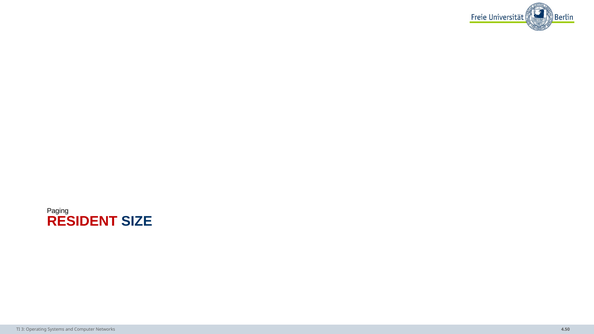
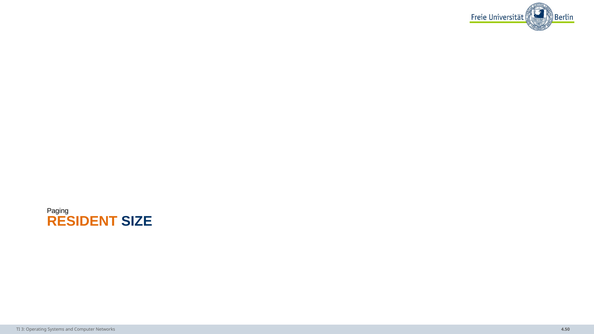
RESIDENT colour: red -> orange
